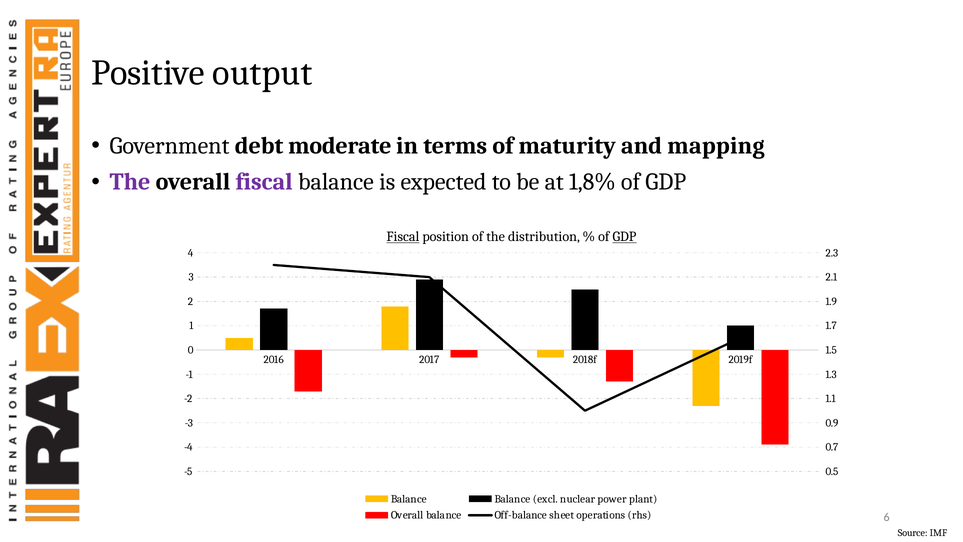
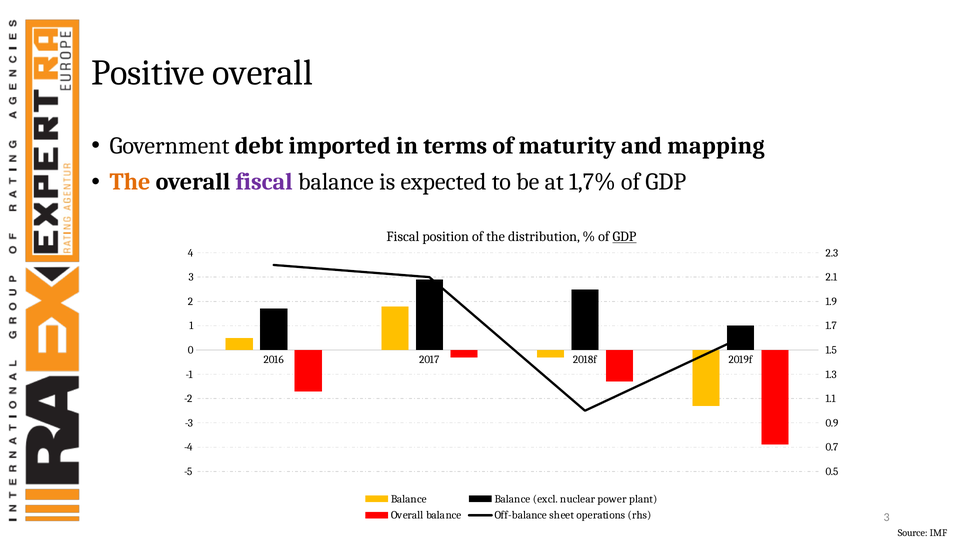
Positive output: output -> overall
moderate: moderate -> imported
The at (130, 182) colour: purple -> orange
1,8%: 1,8% -> 1,7%
Fiscal at (403, 237) underline: present -> none
rhs 6: 6 -> 3
